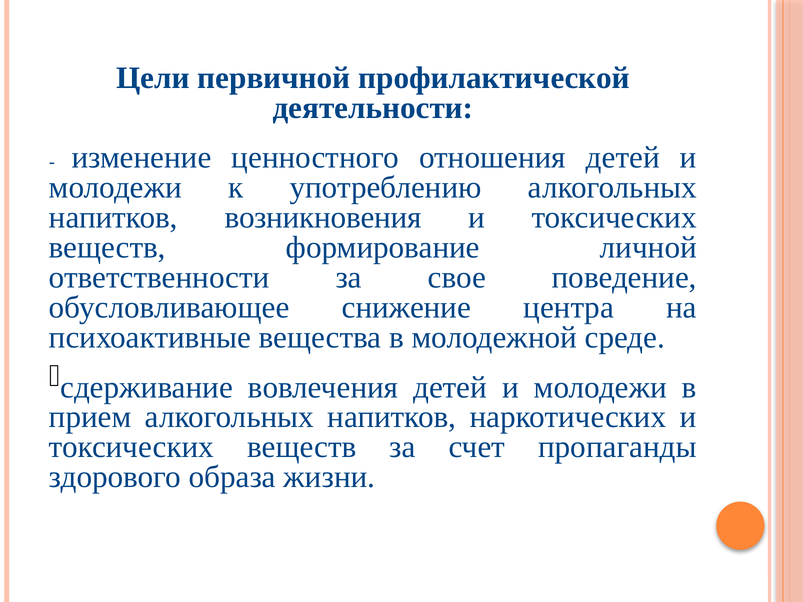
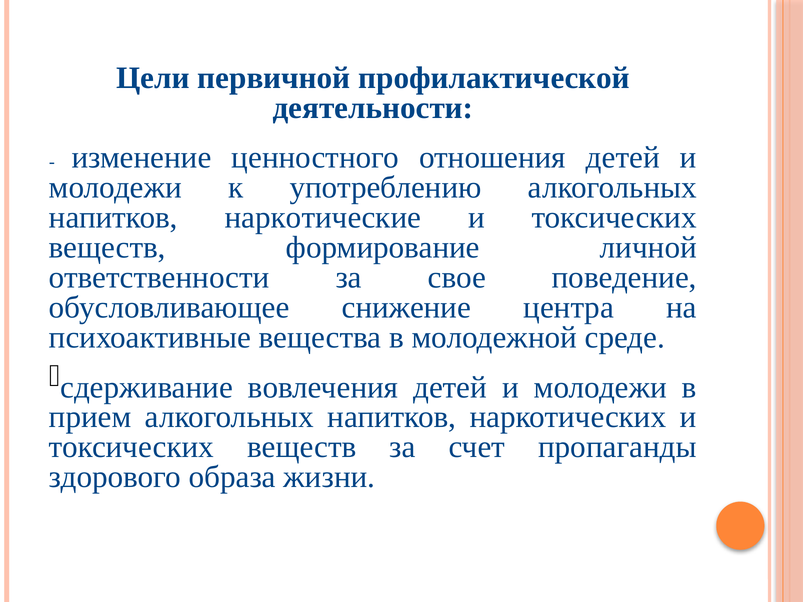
возникновения: возникновения -> наркотические
